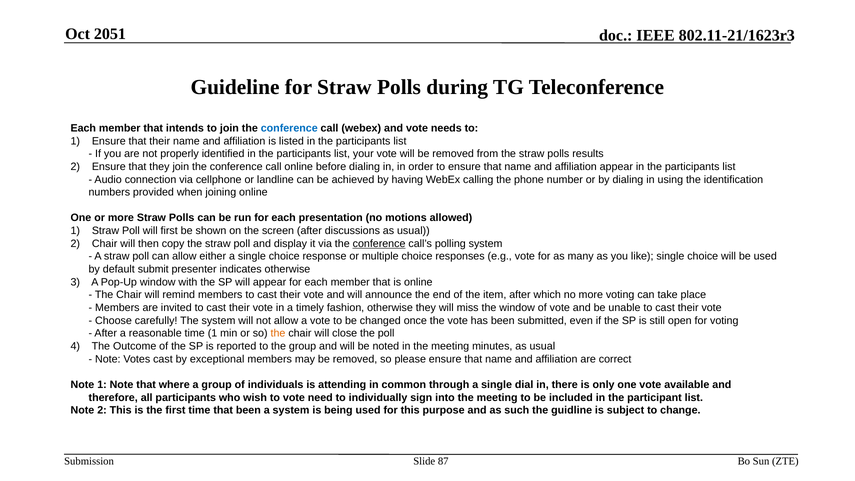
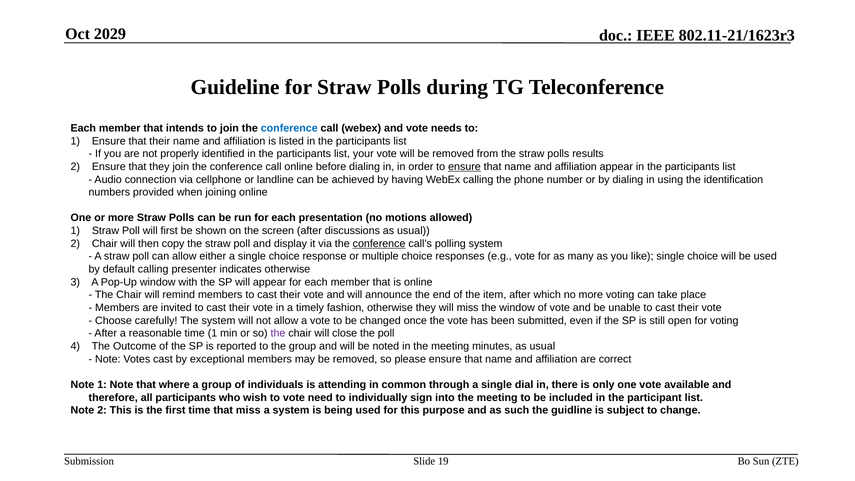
2051: 2051 -> 2029
ensure at (464, 167) underline: none -> present
default submit: submit -> calling
the at (278, 333) colour: orange -> purple
that been: been -> miss
87: 87 -> 19
